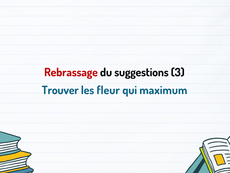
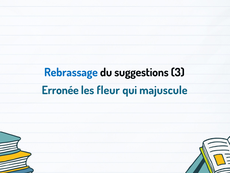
Rebrassage colour: red -> blue
Trouver: Trouver -> Erronée
maximum: maximum -> majuscule
